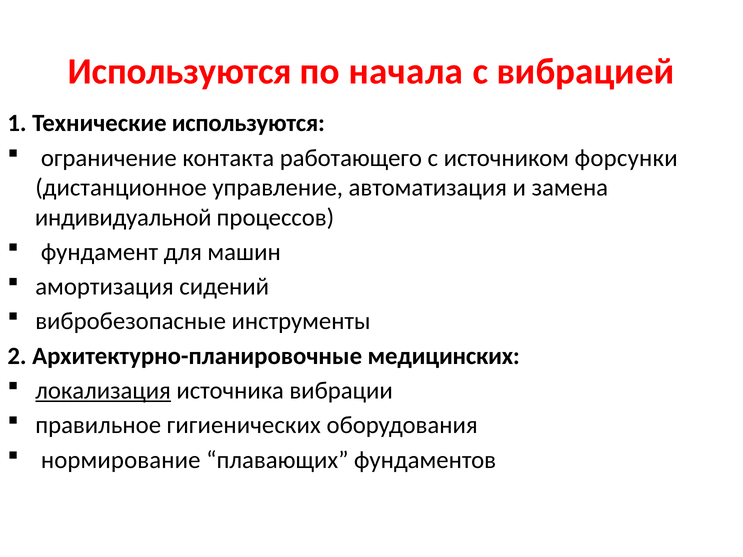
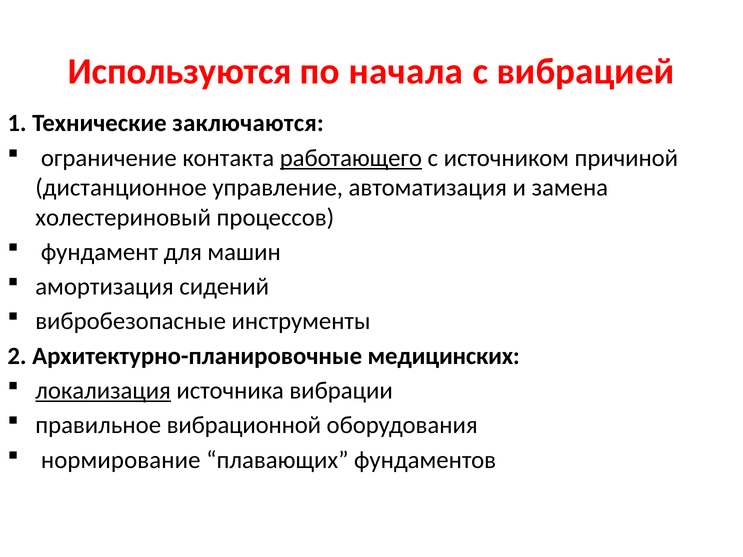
Технические используются: используются -> заключаются
работающего underline: none -> present
форсунки: форсунки -> причиной
индивидуальной: индивидуальной -> холестериновый
гигиенических: гигиенических -> вибрационной
